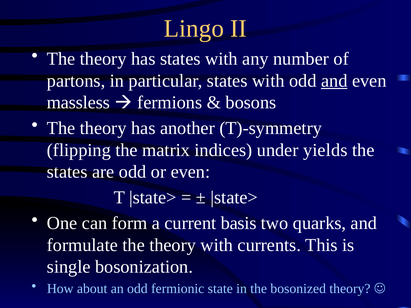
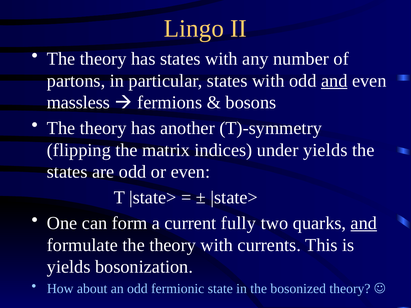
basis: basis -> fully
and at (364, 223) underline: none -> present
single at (69, 267): single -> yields
